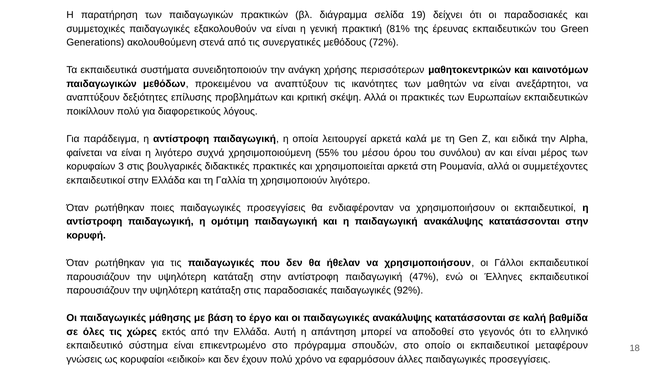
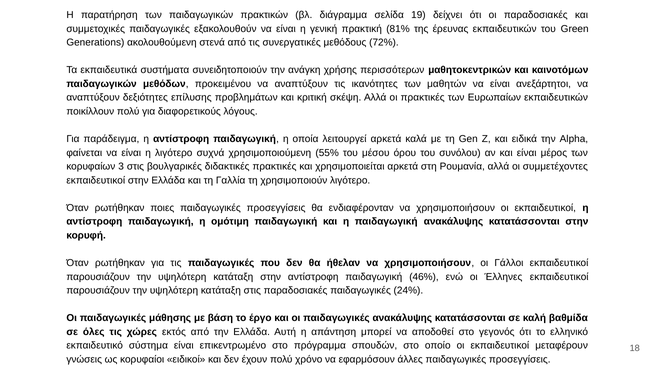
47%: 47% -> 46%
92%: 92% -> 24%
